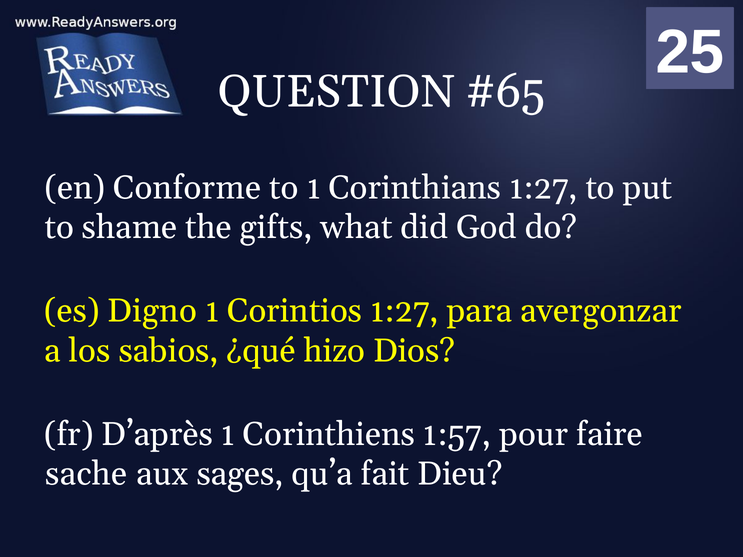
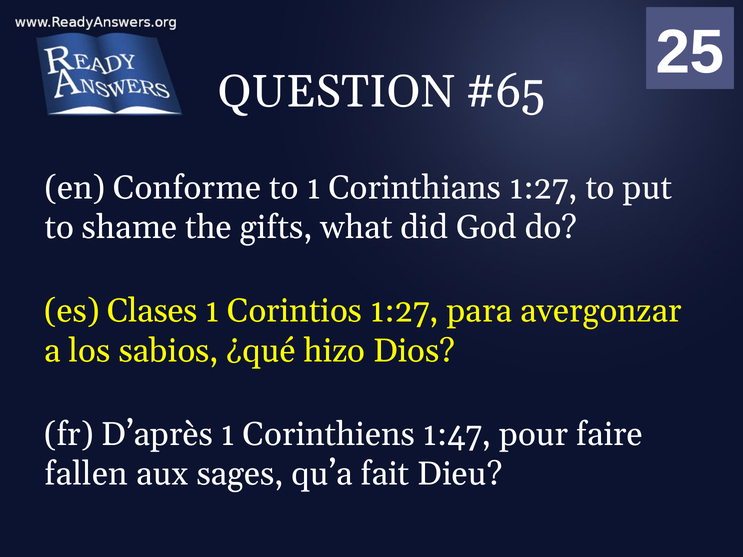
Digno: Digno -> Clases
1:57: 1:57 -> 1:47
sache: sache -> fallen
